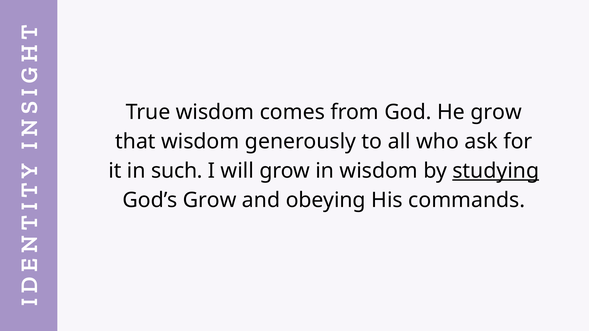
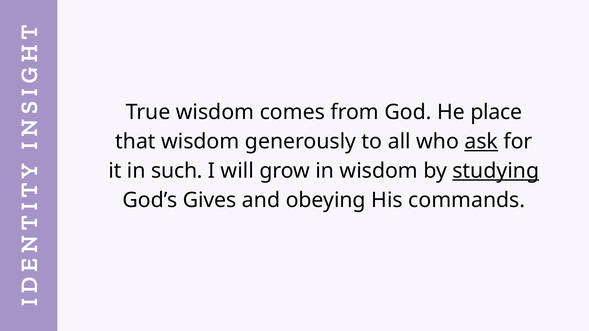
He grow: grow -> place
ask underline: none -> present
God’s Grow: Grow -> Gives
